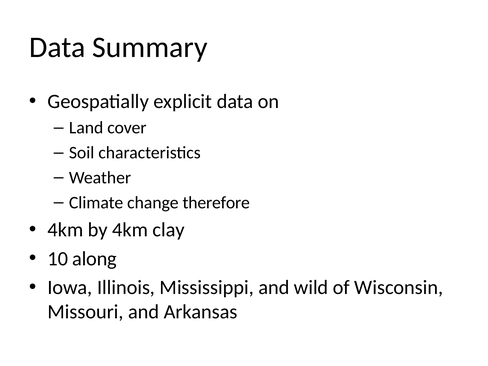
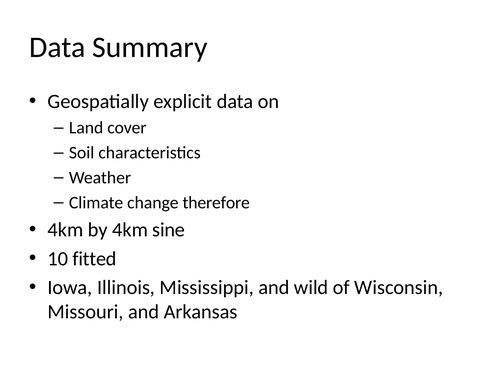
clay: clay -> sine
along: along -> fitted
